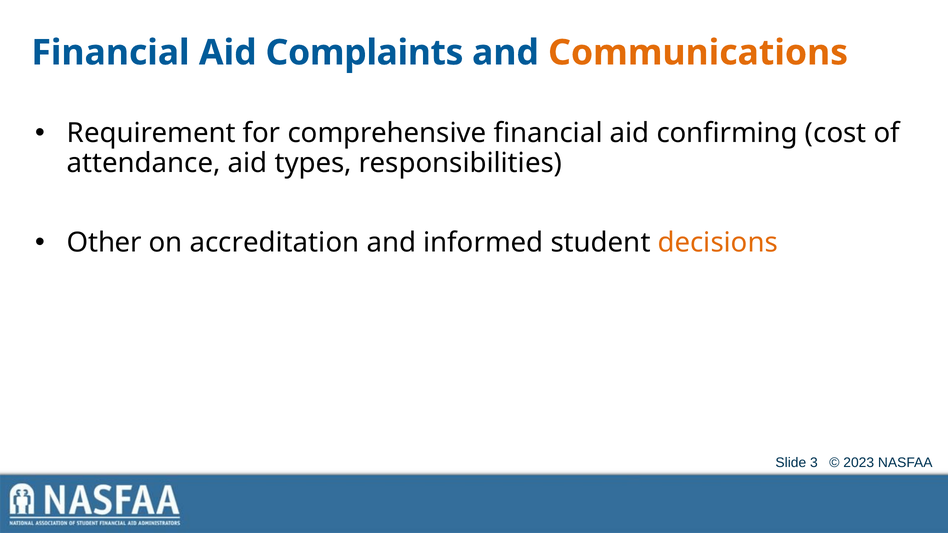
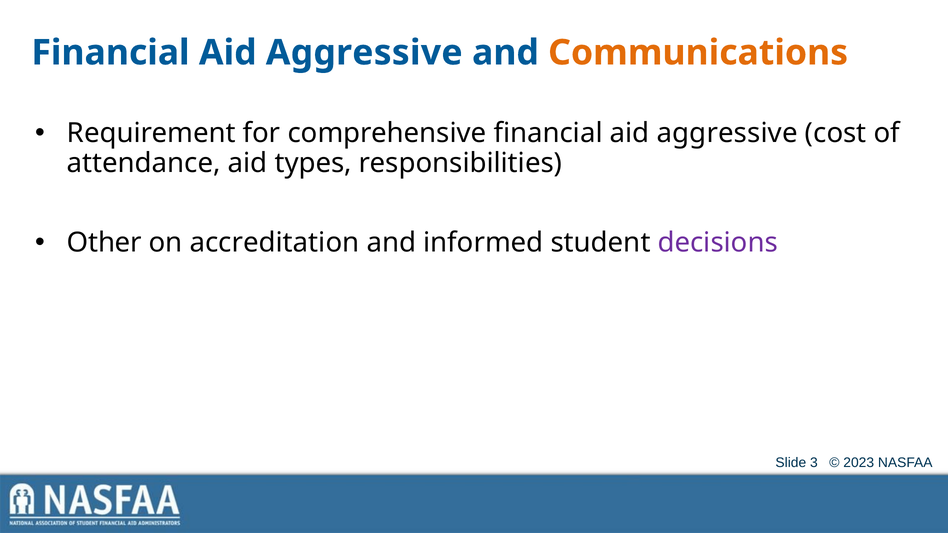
Complaints at (365, 53): Complaints -> Aggressive
comprehensive financial aid confirming: confirming -> aggressive
decisions colour: orange -> purple
